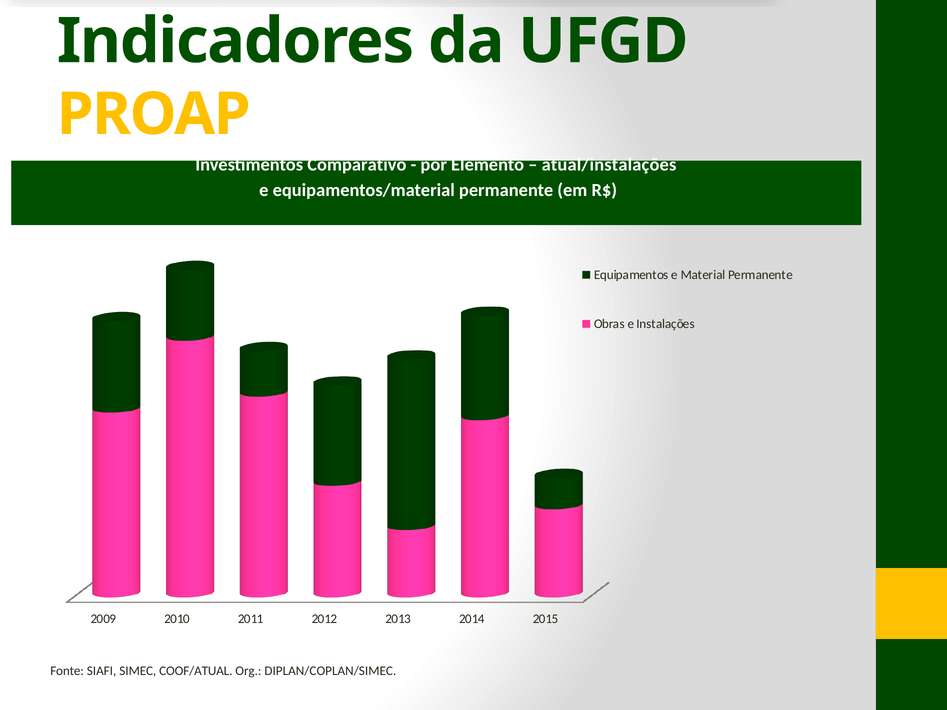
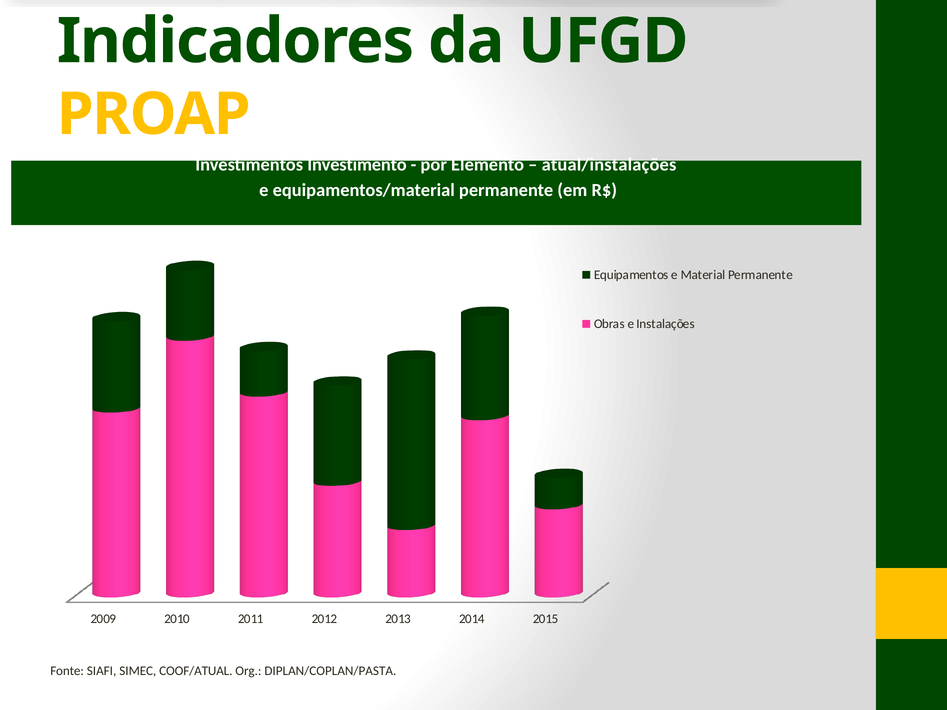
Comparativo: Comparativo -> Investimento
DIPLAN/COPLAN/SIMEC: DIPLAN/COPLAN/SIMEC -> DIPLAN/COPLAN/PASTA
